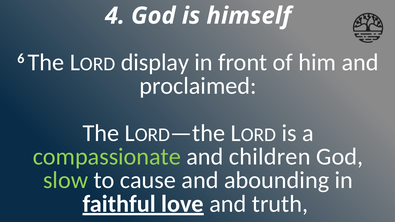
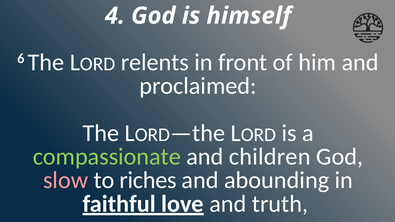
display: display -> relents
slow colour: light green -> pink
cause: cause -> riches
